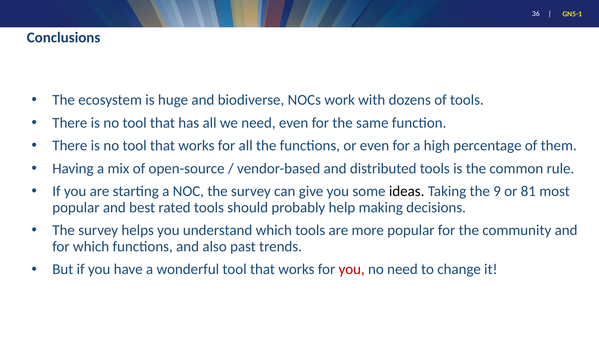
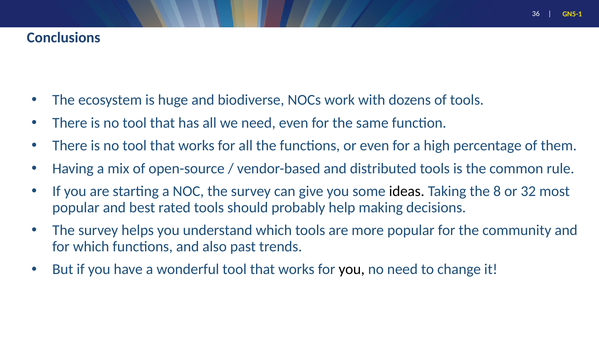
9: 9 -> 8
81: 81 -> 32
you at (352, 269) colour: red -> black
